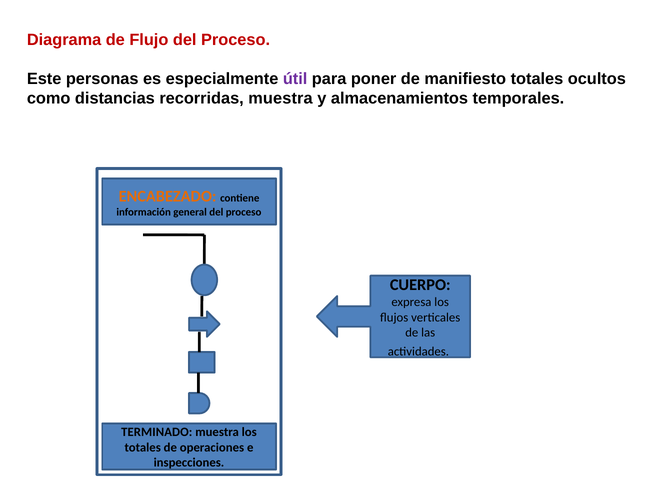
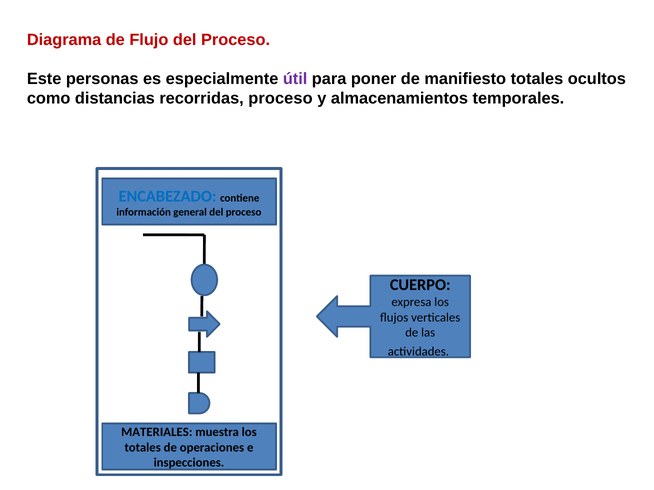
recorridas muestra: muestra -> proceso
ENCABEZADO colour: orange -> blue
TERMINADO: TERMINADO -> MATERIALES
